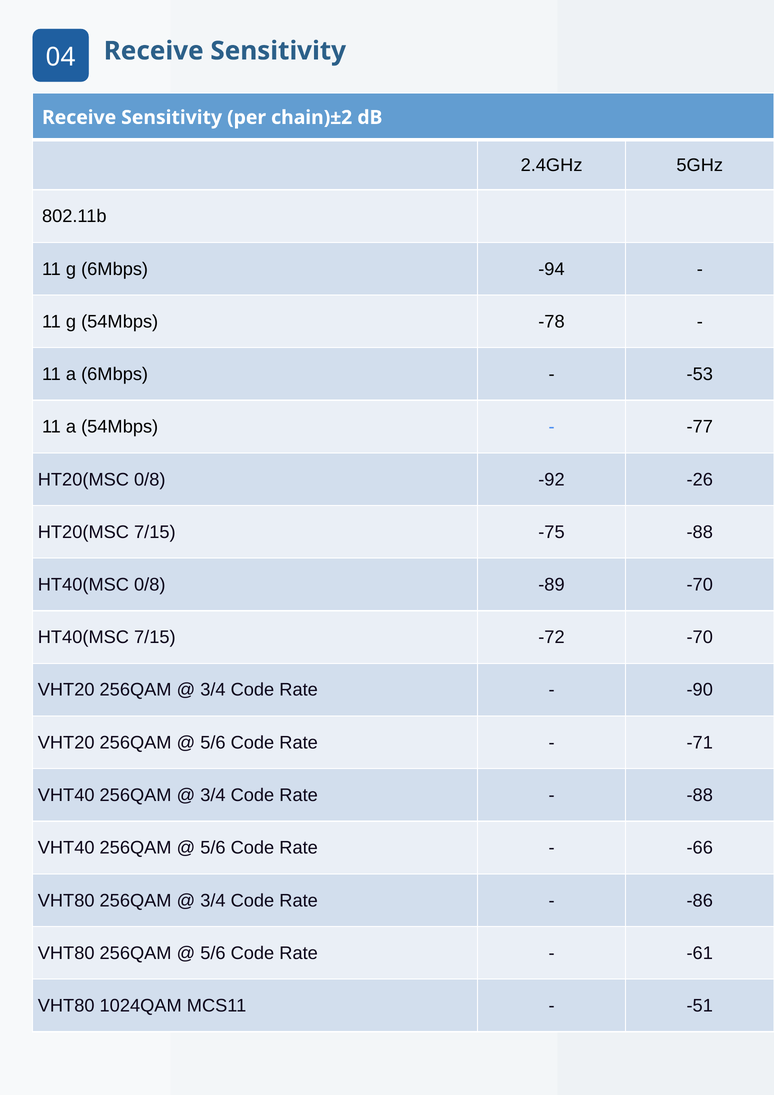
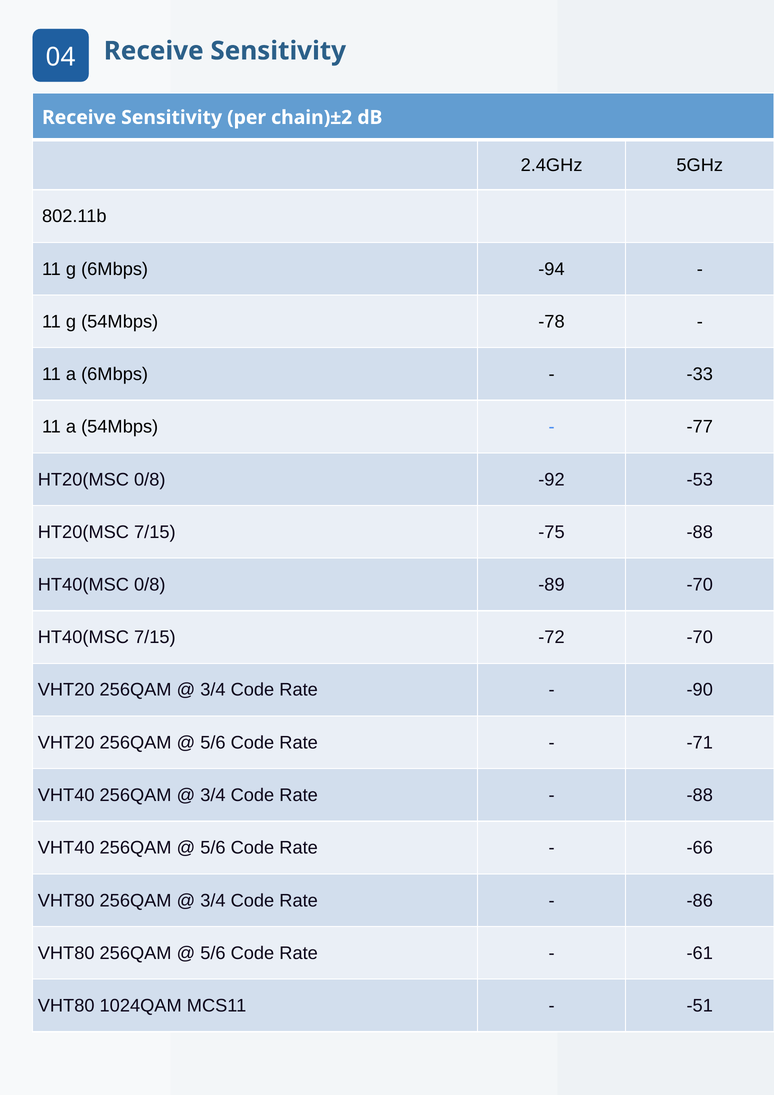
-53: -53 -> -33
-26: -26 -> -53
